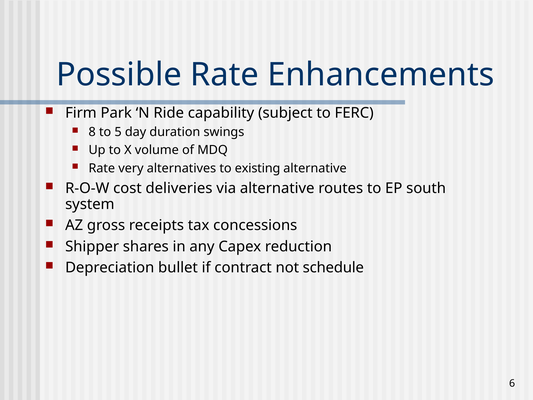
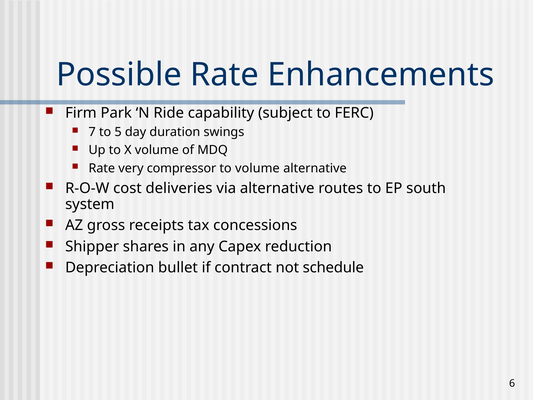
8: 8 -> 7
alternatives: alternatives -> compressor
to existing: existing -> volume
